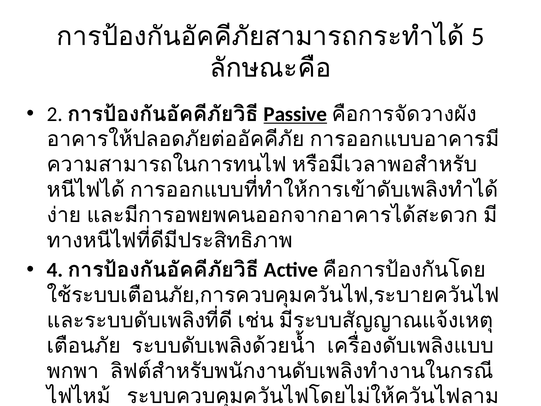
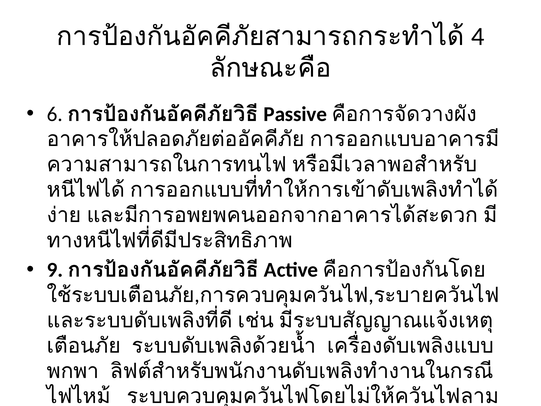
5: 5 -> 4
2: 2 -> 6
Passive underline: present -> none
4: 4 -> 9
